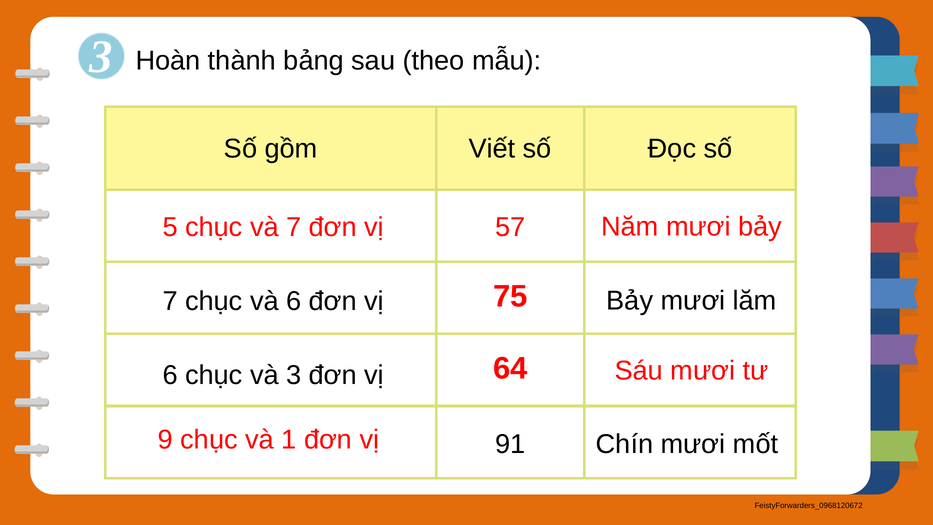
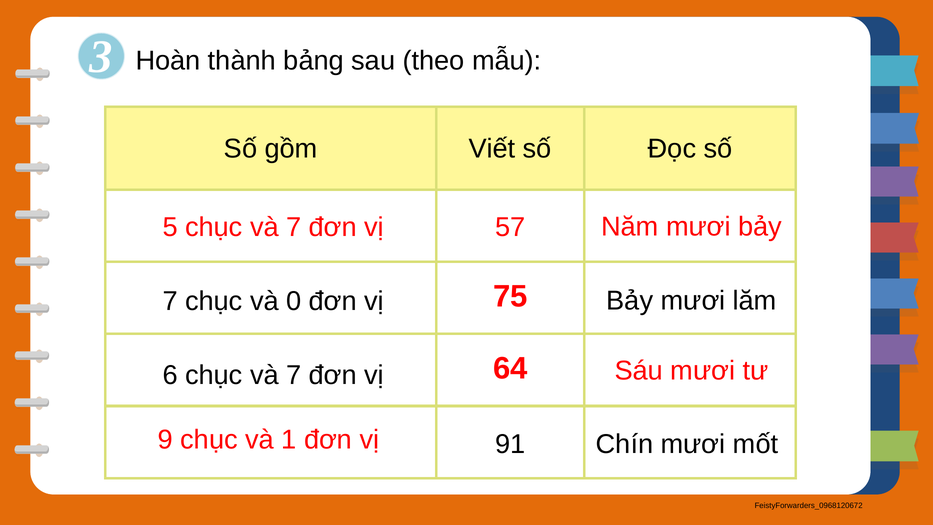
và 6: 6 -> 0
6 chục và 3: 3 -> 7
